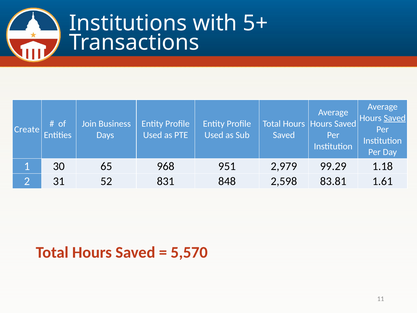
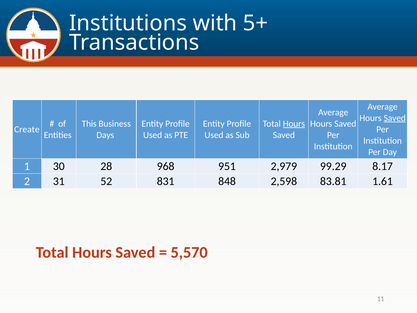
Join: Join -> This
Hours at (294, 124) underline: none -> present
65: 65 -> 28
1.18: 1.18 -> 8.17
